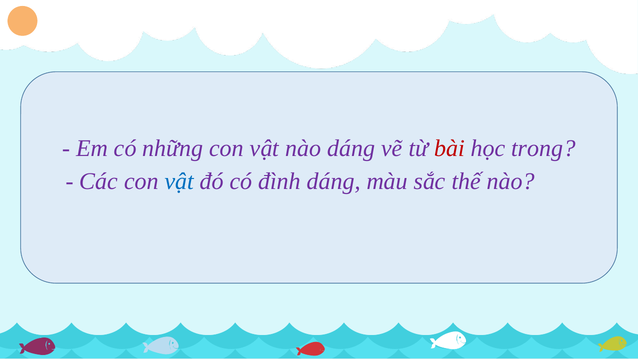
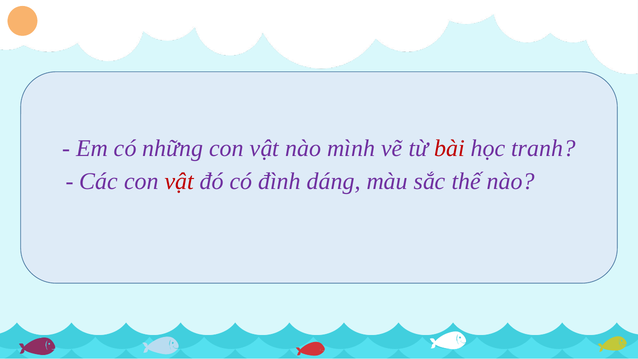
nào dáng: dáng -> mình
trong: trong -> tranh
vật at (179, 181) colour: blue -> red
